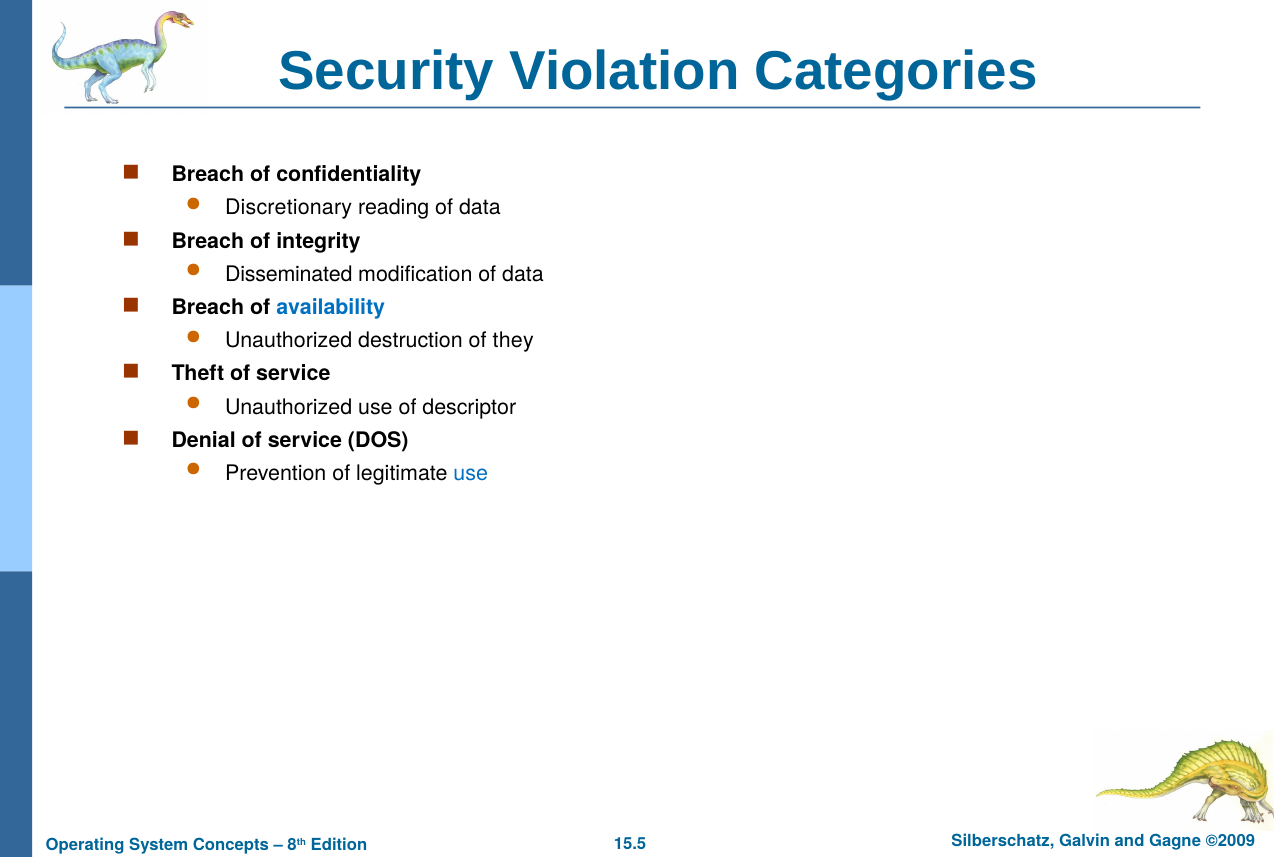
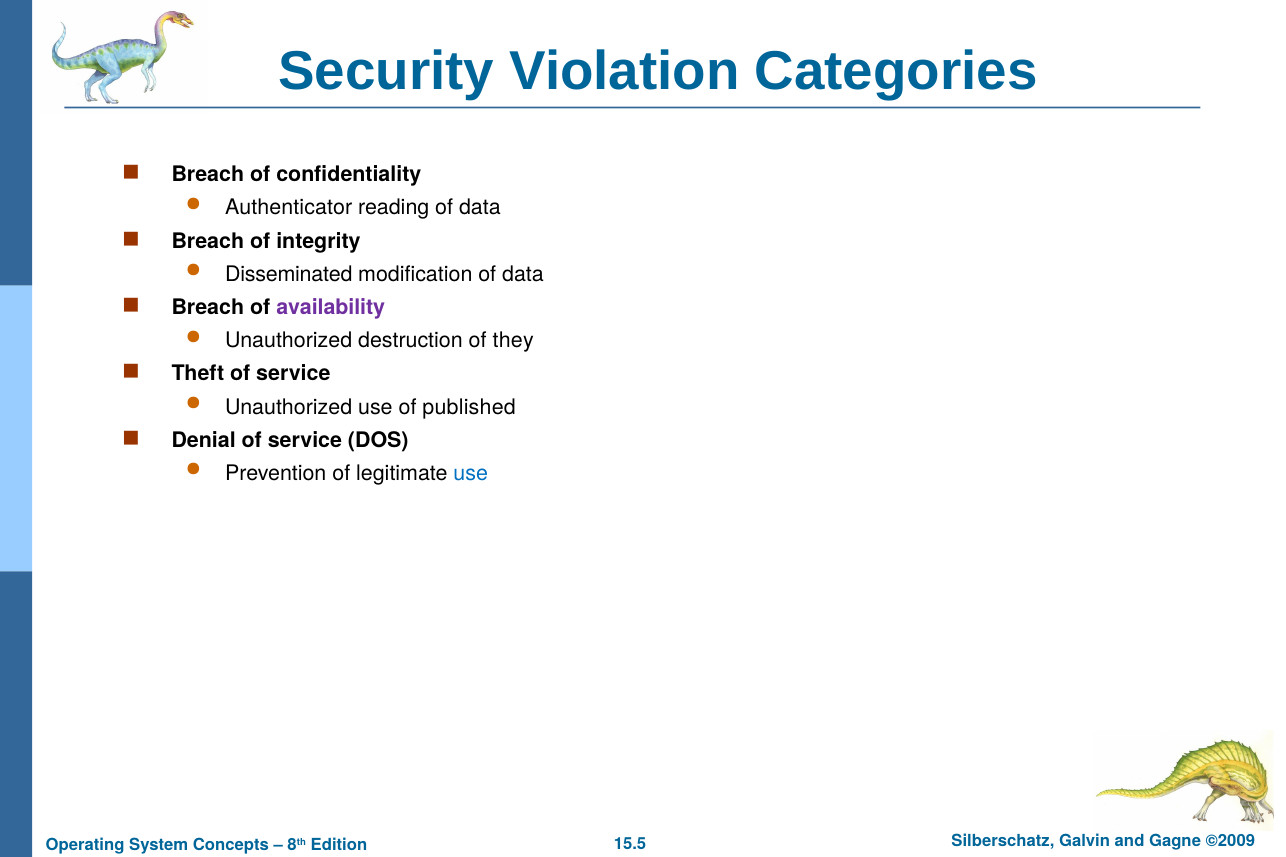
Discretionary: Discretionary -> Authenticator
availability colour: blue -> purple
descriptor: descriptor -> published
